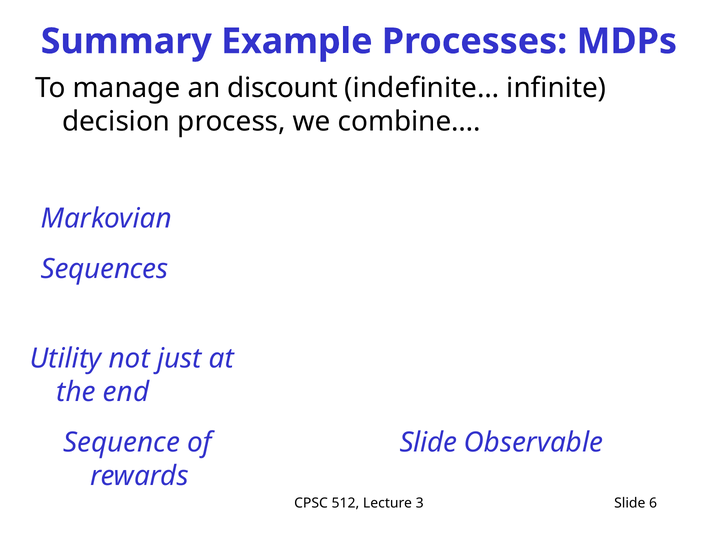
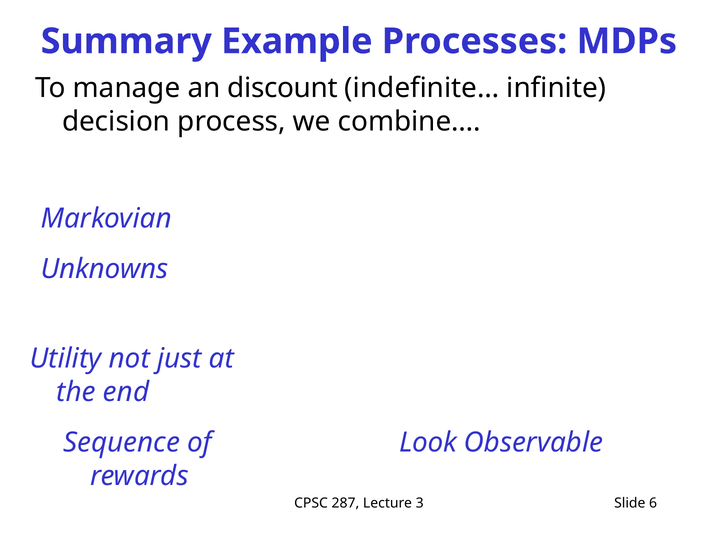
Sequences: Sequences -> Unknowns
Slide at (428, 443): Slide -> Look
512: 512 -> 287
